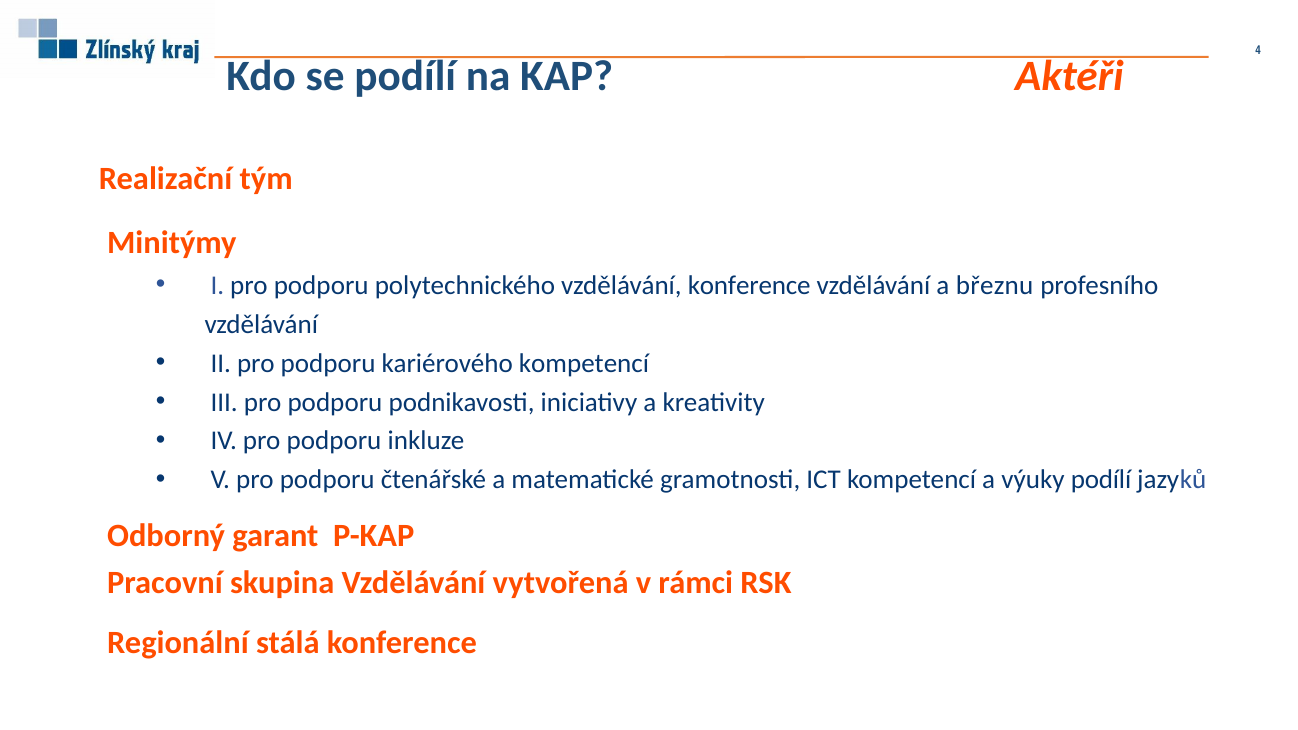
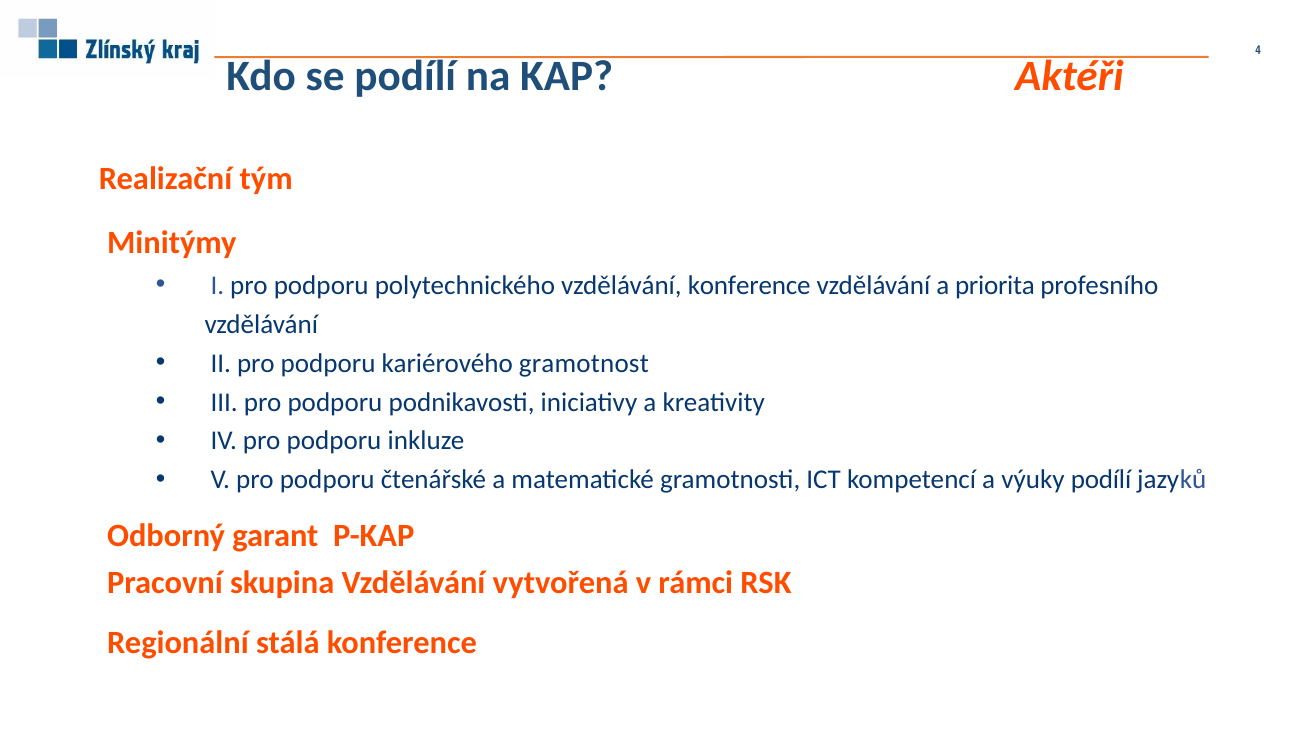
březnu: březnu -> priorita
kariérového kompetencí: kompetencí -> gramotnost
